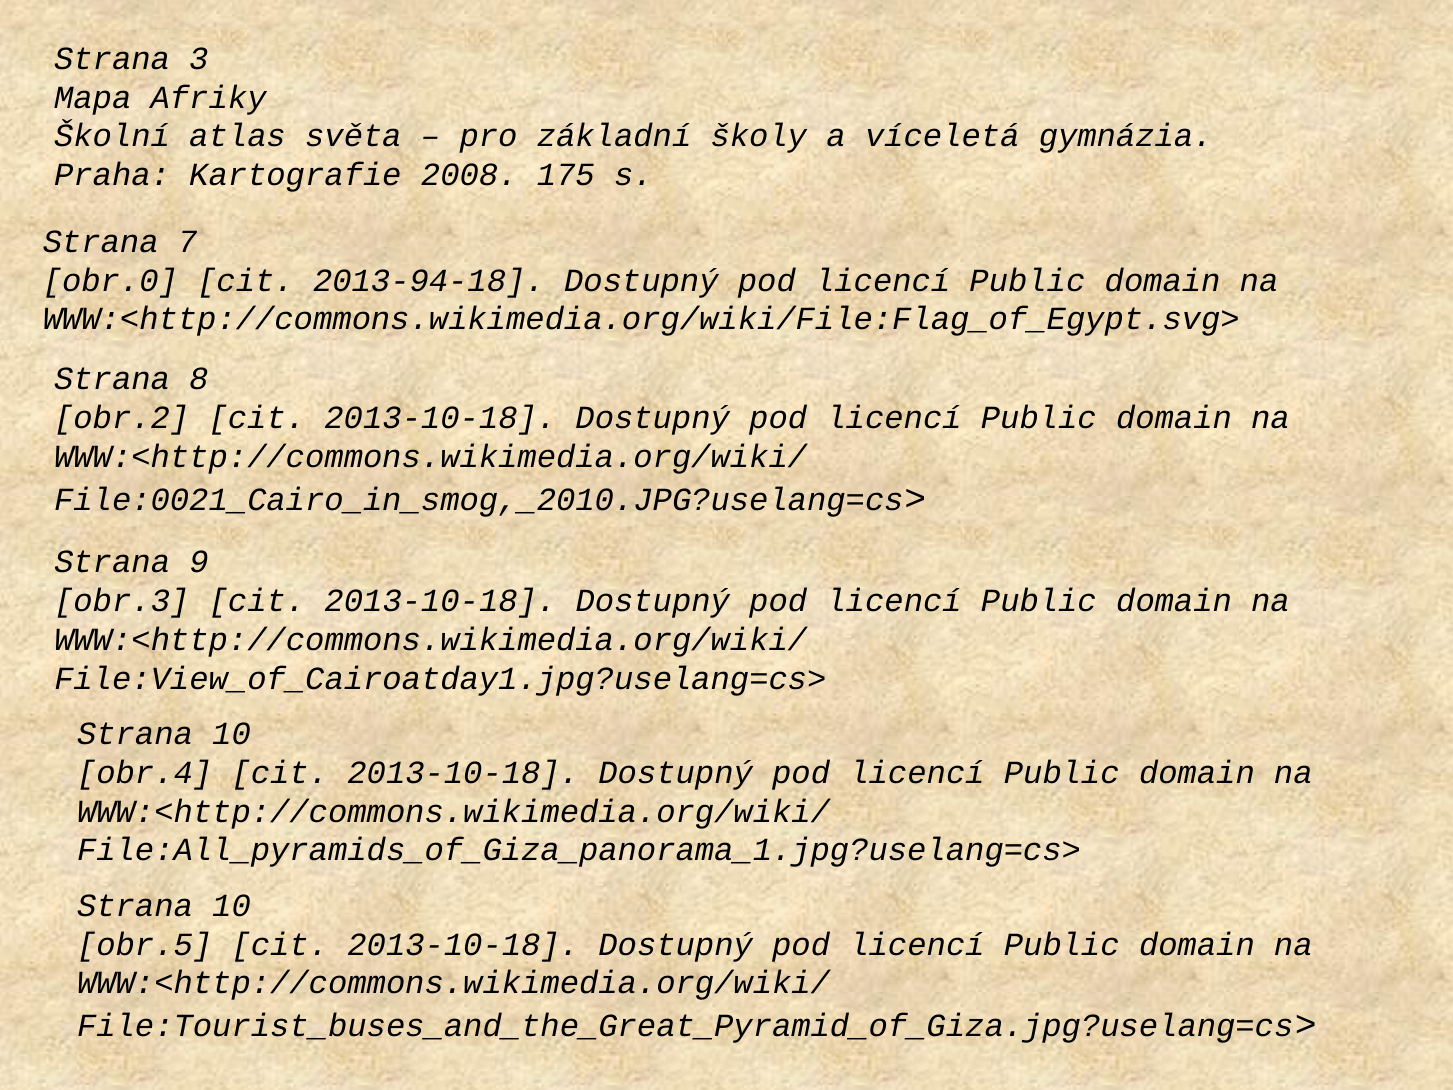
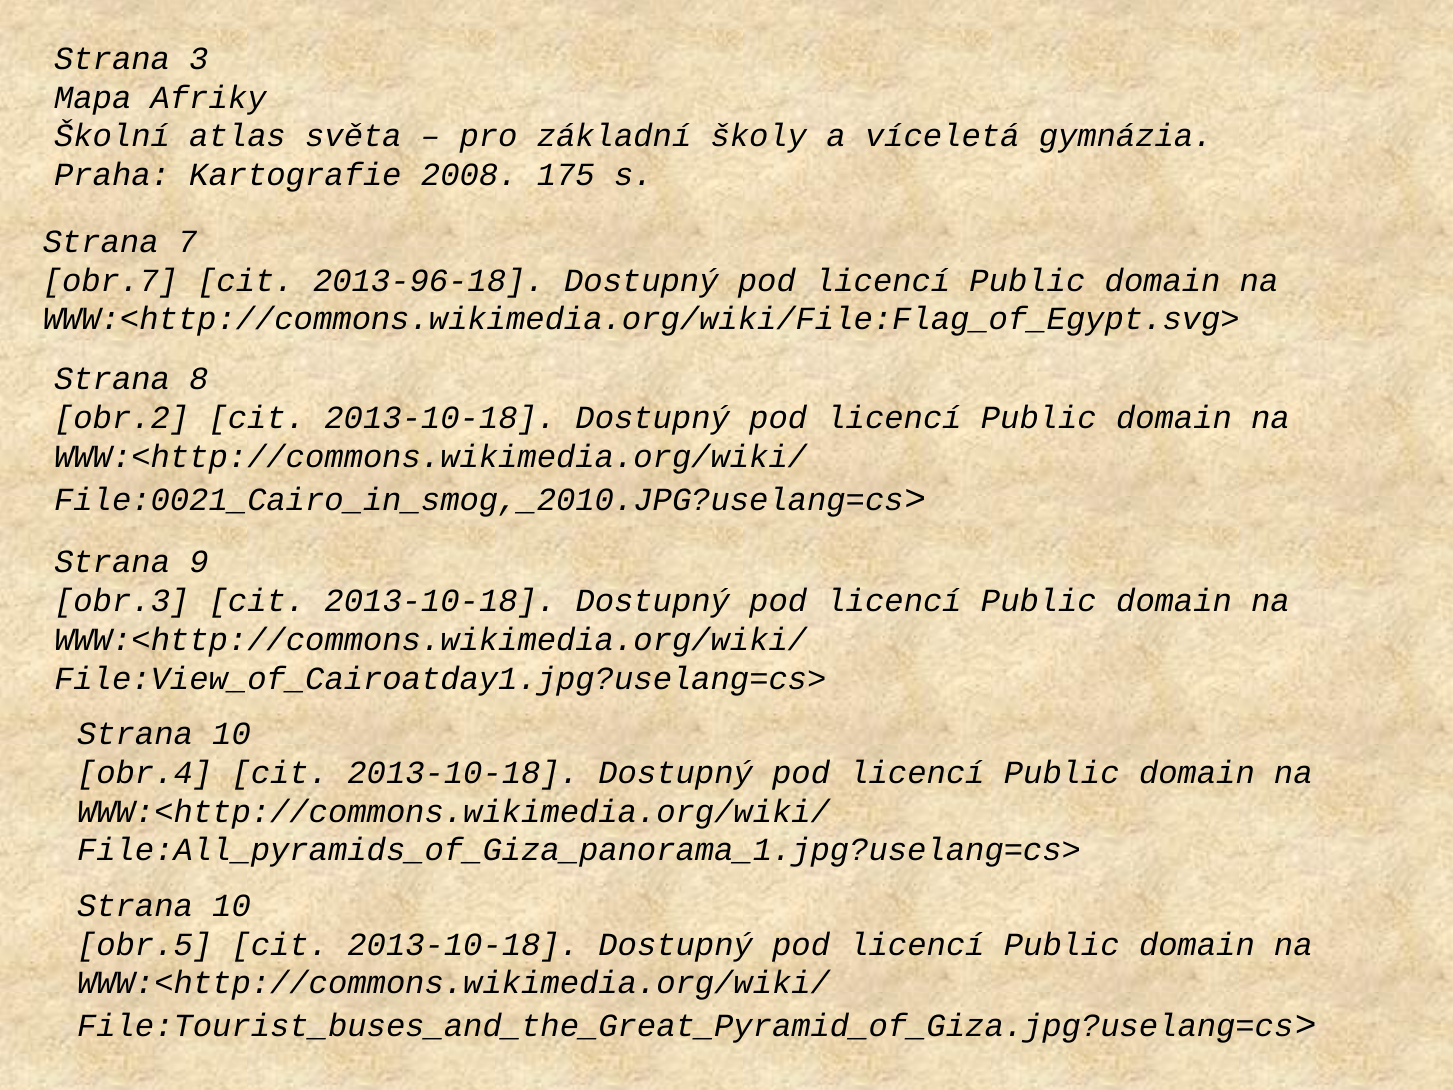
obr.0: obr.0 -> obr.7
2013-94-18: 2013-94-18 -> 2013-96-18
